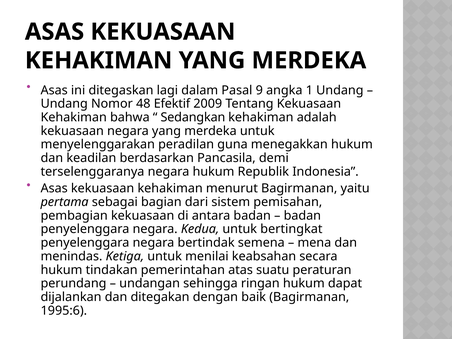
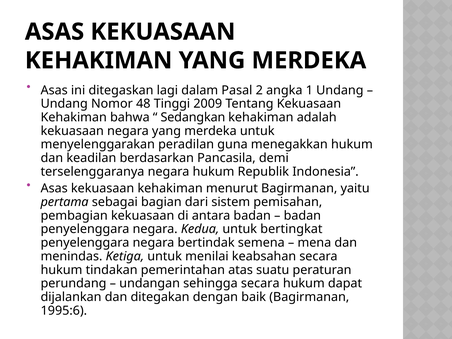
9: 9 -> 2
Efektif: Efektif -> Tinggi
sehingga ringan: ringan -> secara
